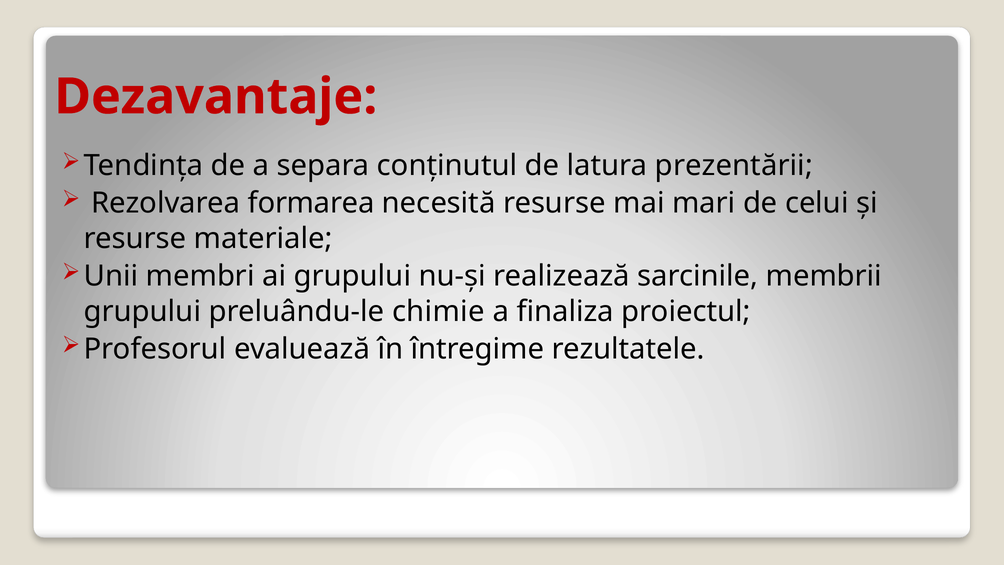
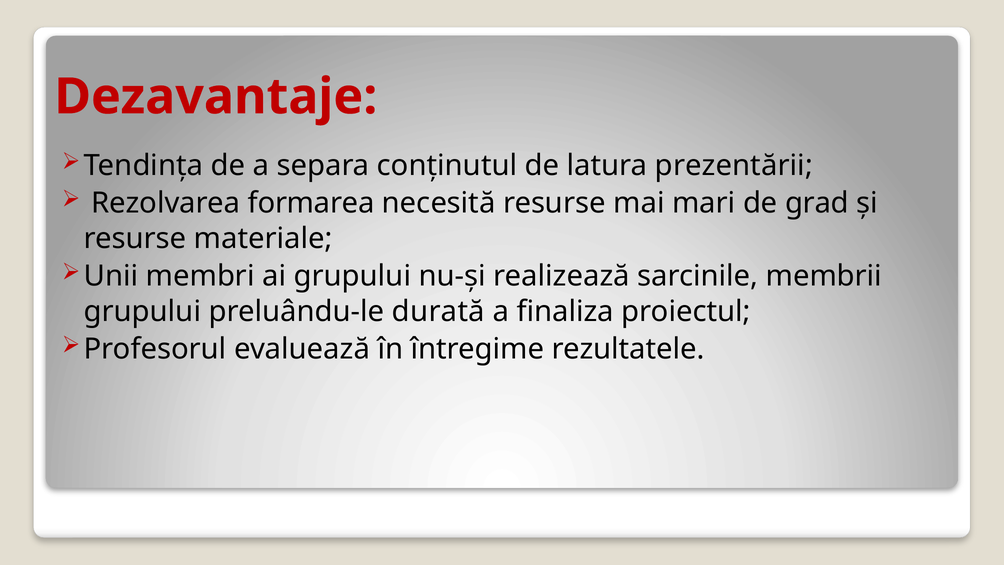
celui: celui -> grad
chimie: chimie -> durată
